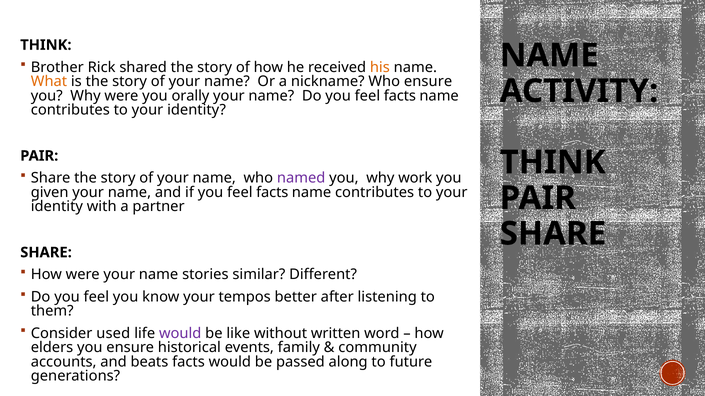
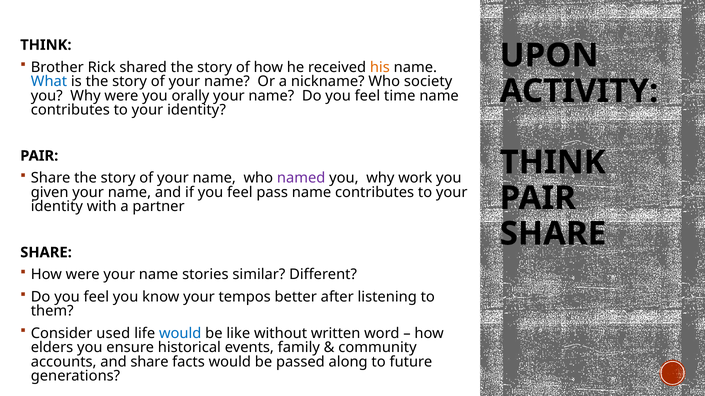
NAME at (549, 56): NAME -> UPON
What colour: orange -> blue
Who ensure: ensure -> society
Do you feel facts: facts -> time
if you feel facts: facts -> pass
would at (180, 334) colour: purple -> blue
and beats: beats -> share
